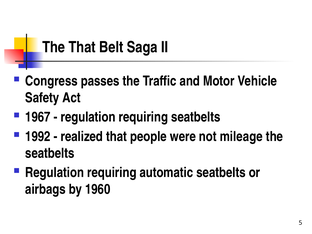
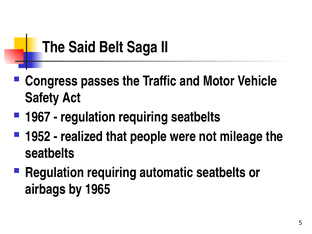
The That: That -> Said
1992: 1992 -> 1952
1960: 1960 -> 1965
